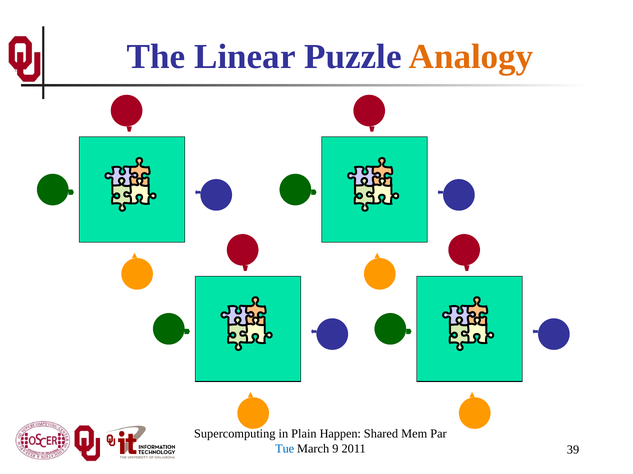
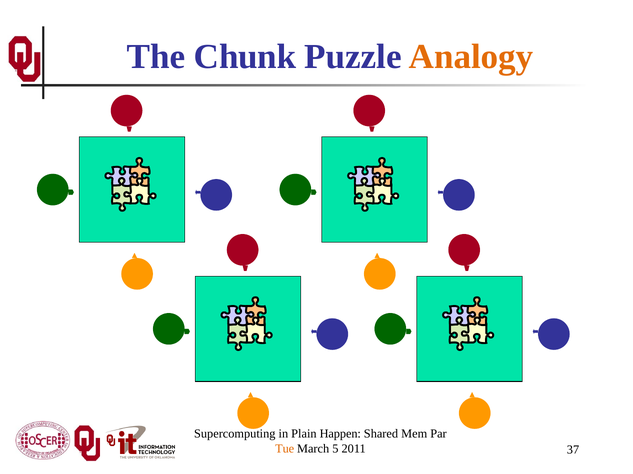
Linear: Linear -> Chunk
Tue colour: blue -> orange
9: 9 -> 5
39: 39 -> 37
